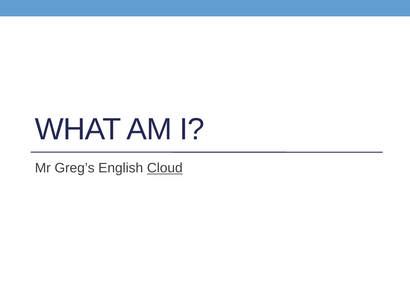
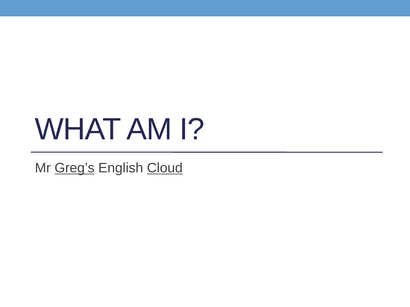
Greg’s underline: none -> present
